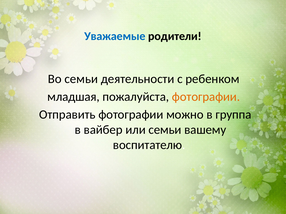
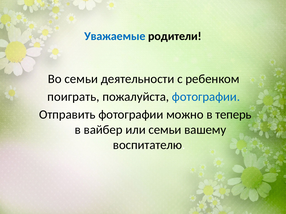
младшая: младшая -> поиграть
фотографии at (206, 97) colour: orange -> blue
группа: группа -> теперь
